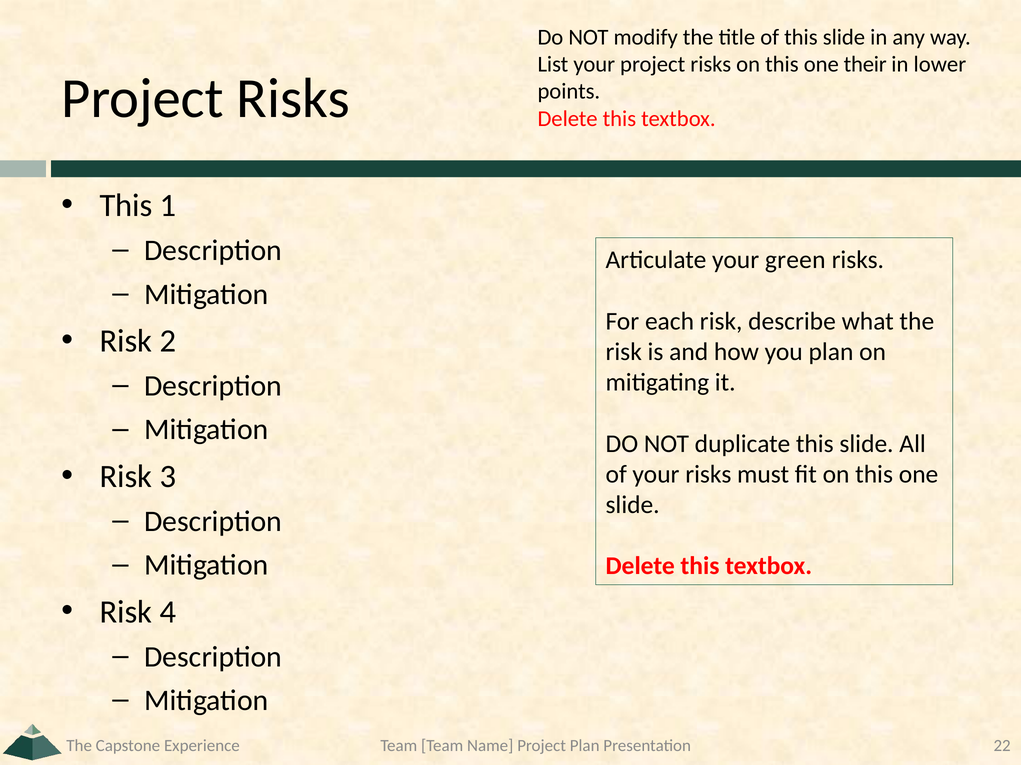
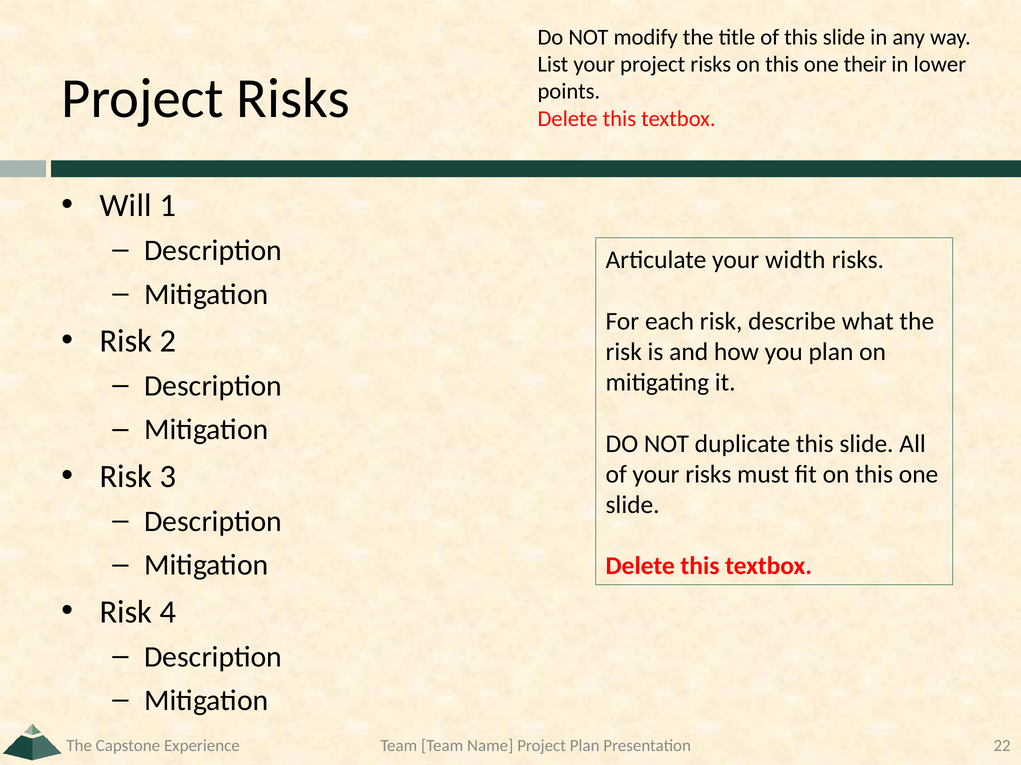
This at (126, 206): This -> Will
green: green -> width
